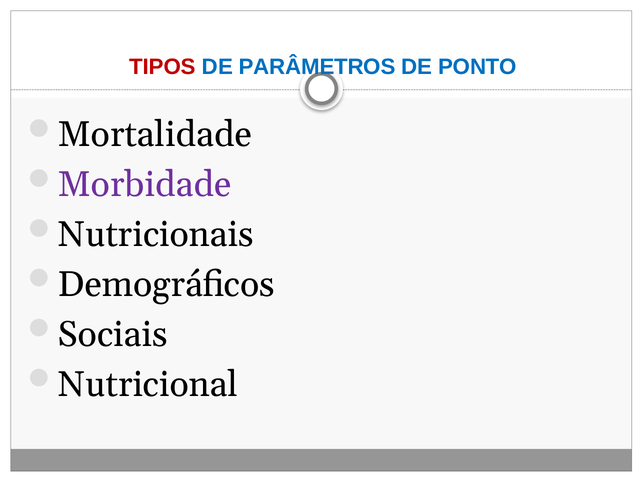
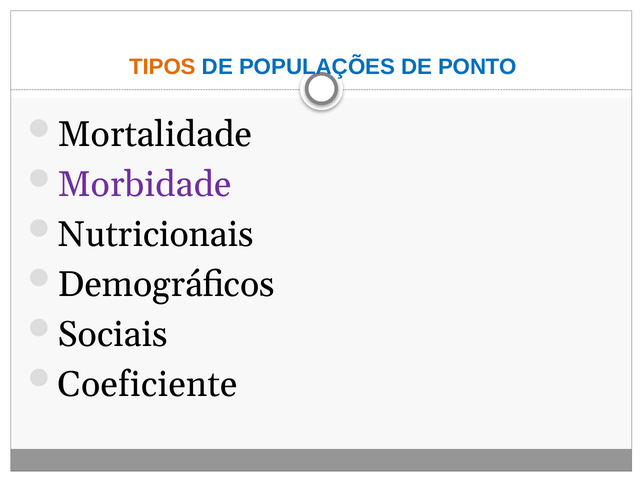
TIPOS colour: red -> orange
PARÂMETROS: PARÂMETROS -> POPULAÇÕES
Nutricional: Nutricional -> Coeficiente
